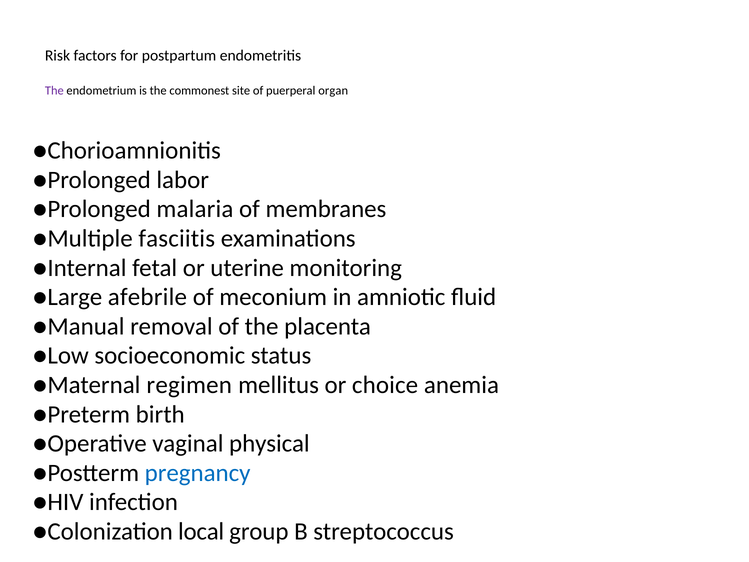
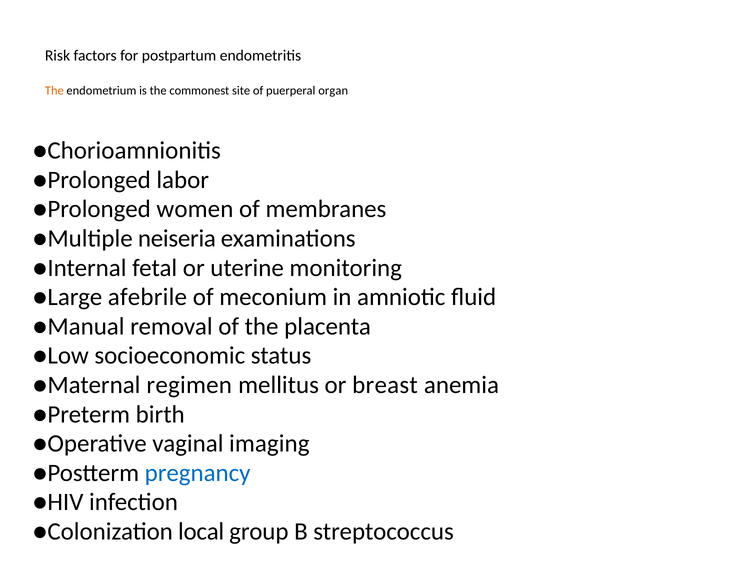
The at (54, 91) colour: purple -> orange
malaria: malaria -> women
fasciitis: fasciitis -> neiseria
choice: choice -> breast
physical: physical -> imaging
